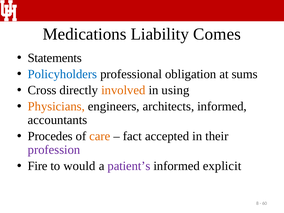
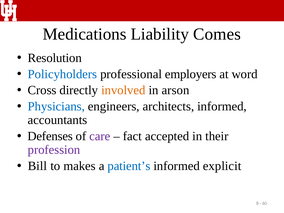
Statements: Statements -> Resolution
obligation: obligation -> employers
sums: sums -> word
using: using -> arson
Physicians colour: orange -> blue
Procedes: Procedes -> Defenses
care colour: orange -> purple
Fire: Fire -> Bill
would: would -> makes
patient’s colour: purple -> blue
